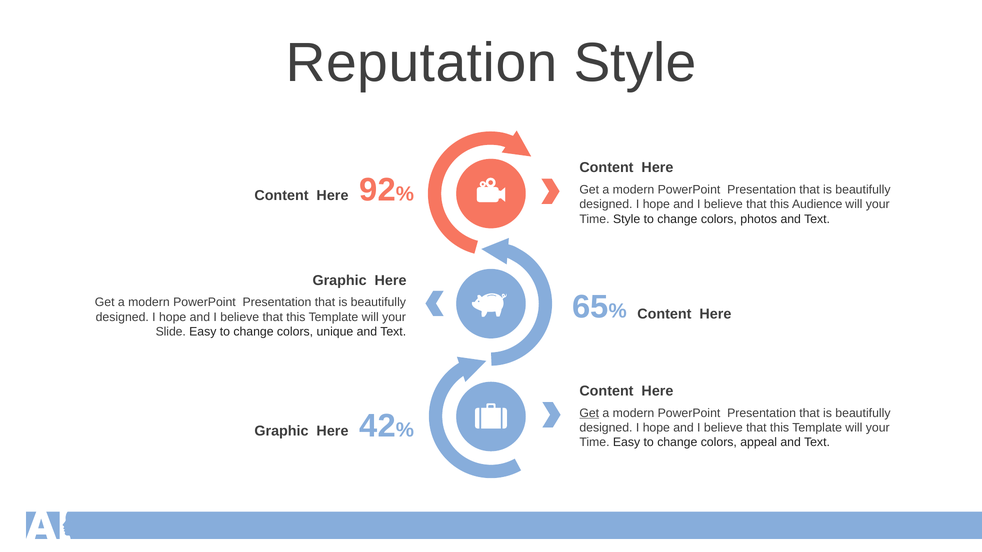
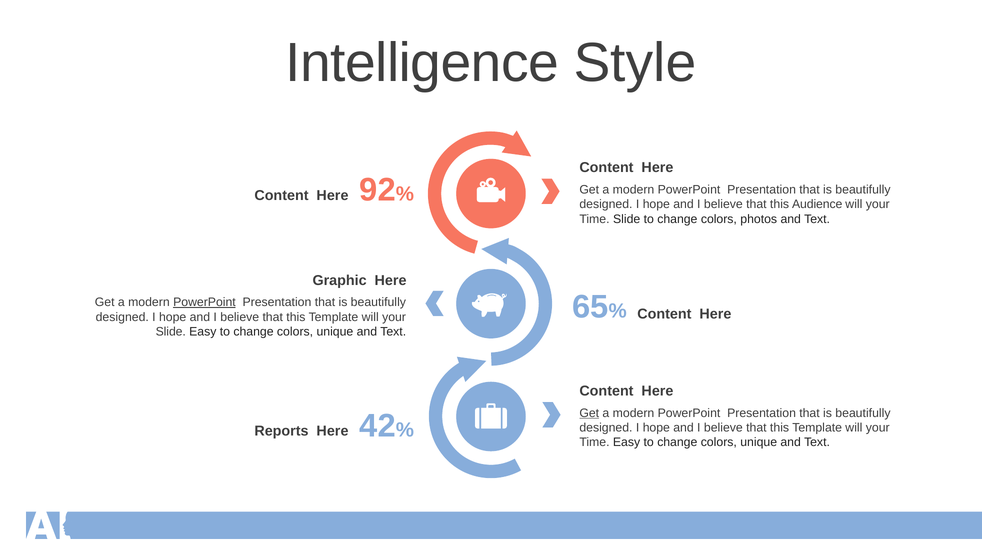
Reputation: Reputation -> Intelligence
Time Style: Style -> Slide
PowerPoint at (204, 303) underline: none -> present
Graphic at (281, 431): Graphic -> Reports
appeal at (759, 443): appeal -> unique
